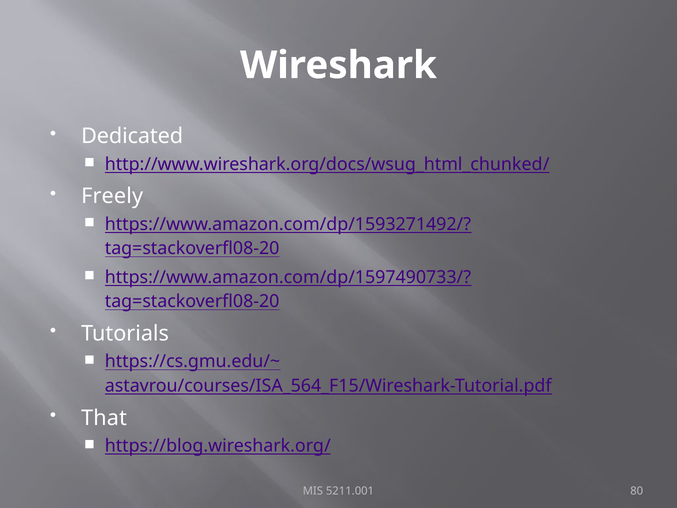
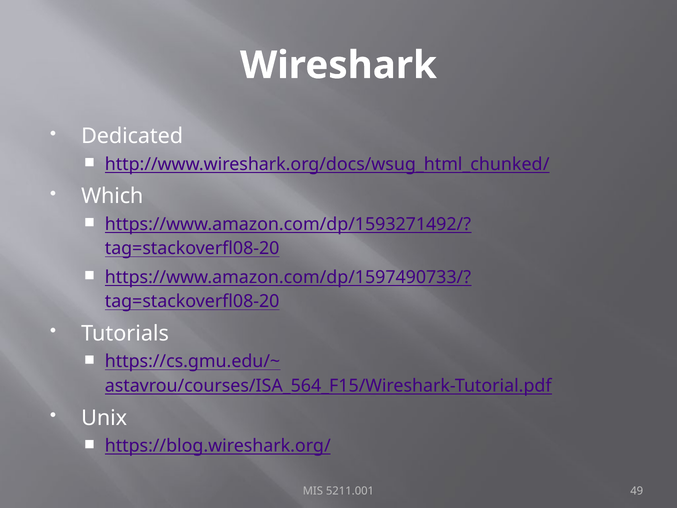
Freely: Freely -> Which
That: That -> Unix
80: 80 -> 49
